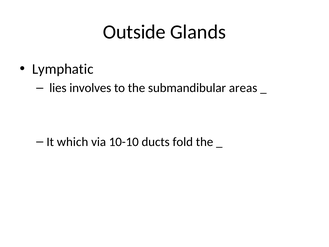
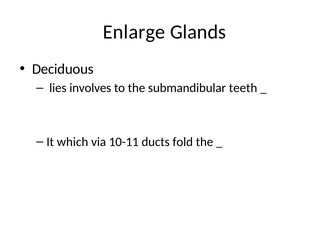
Outside: Outside -> Enlarge
Lymphatic: Lymphatic -> Deciduous
areas: areas -> teeth
10-10: 10-10 -> 10-11
